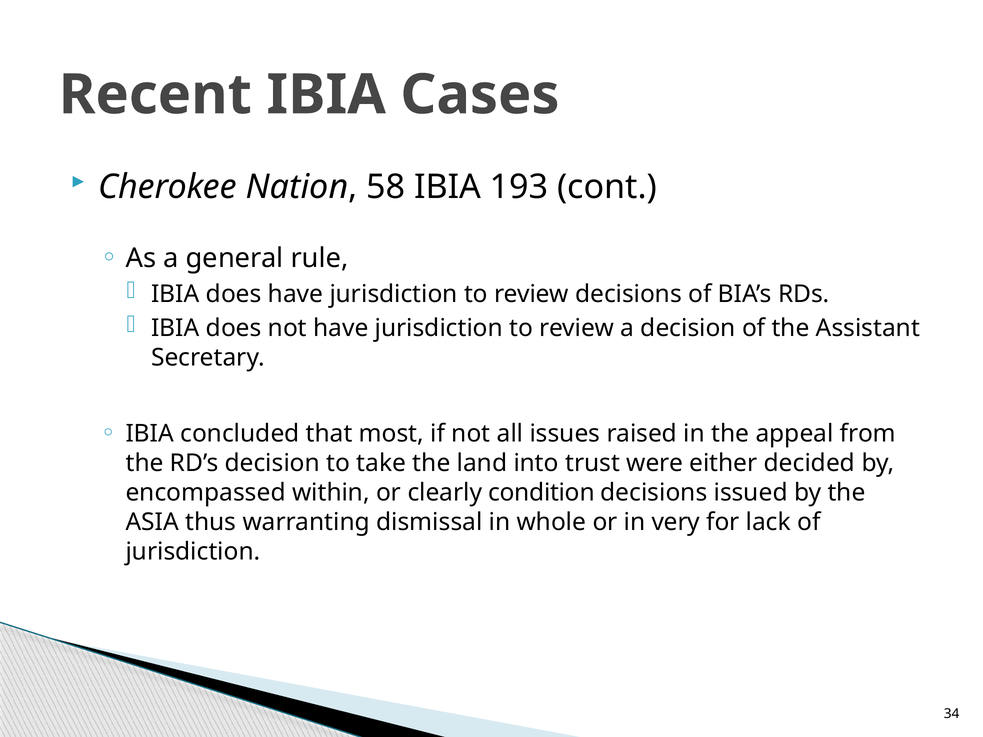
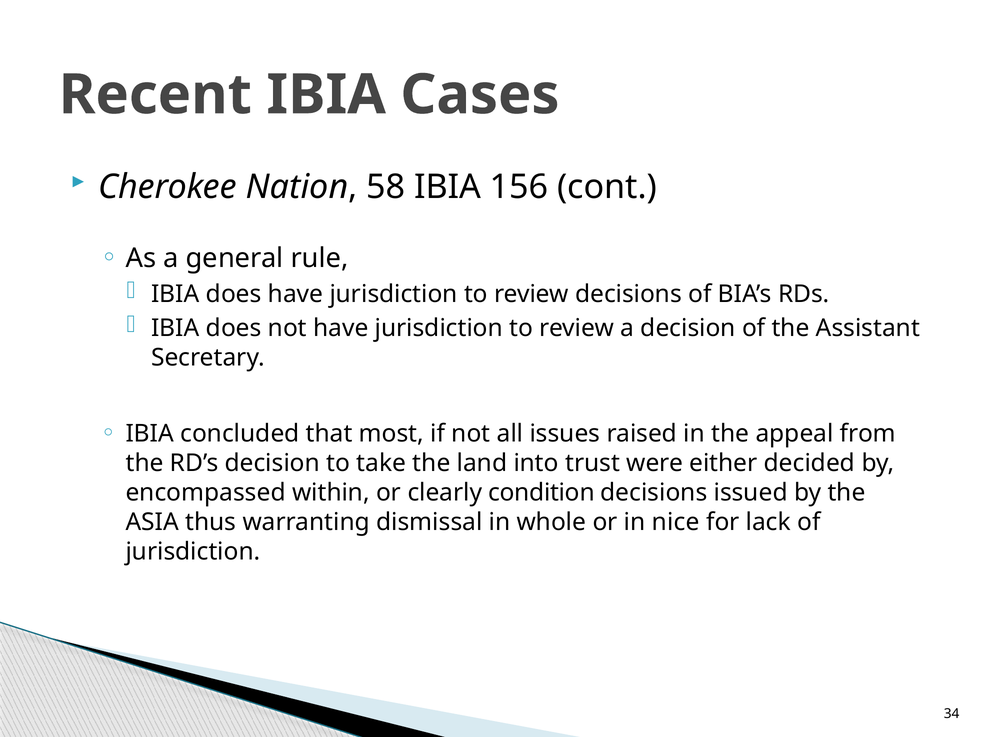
193: 193 -> 156
very: very -> nice
